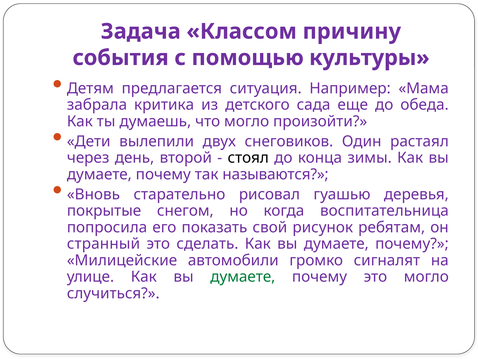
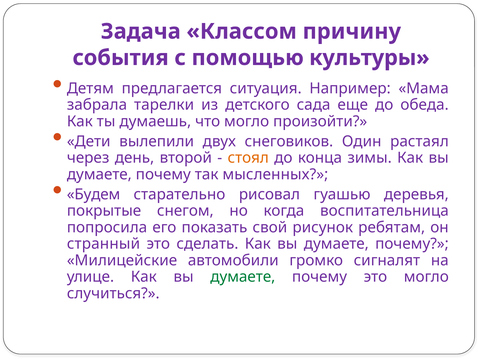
критика: критика -> тарелки
стоял colour: black -> orange
называются: называются -> мысленных
Вновь: Вновь -> Будем
